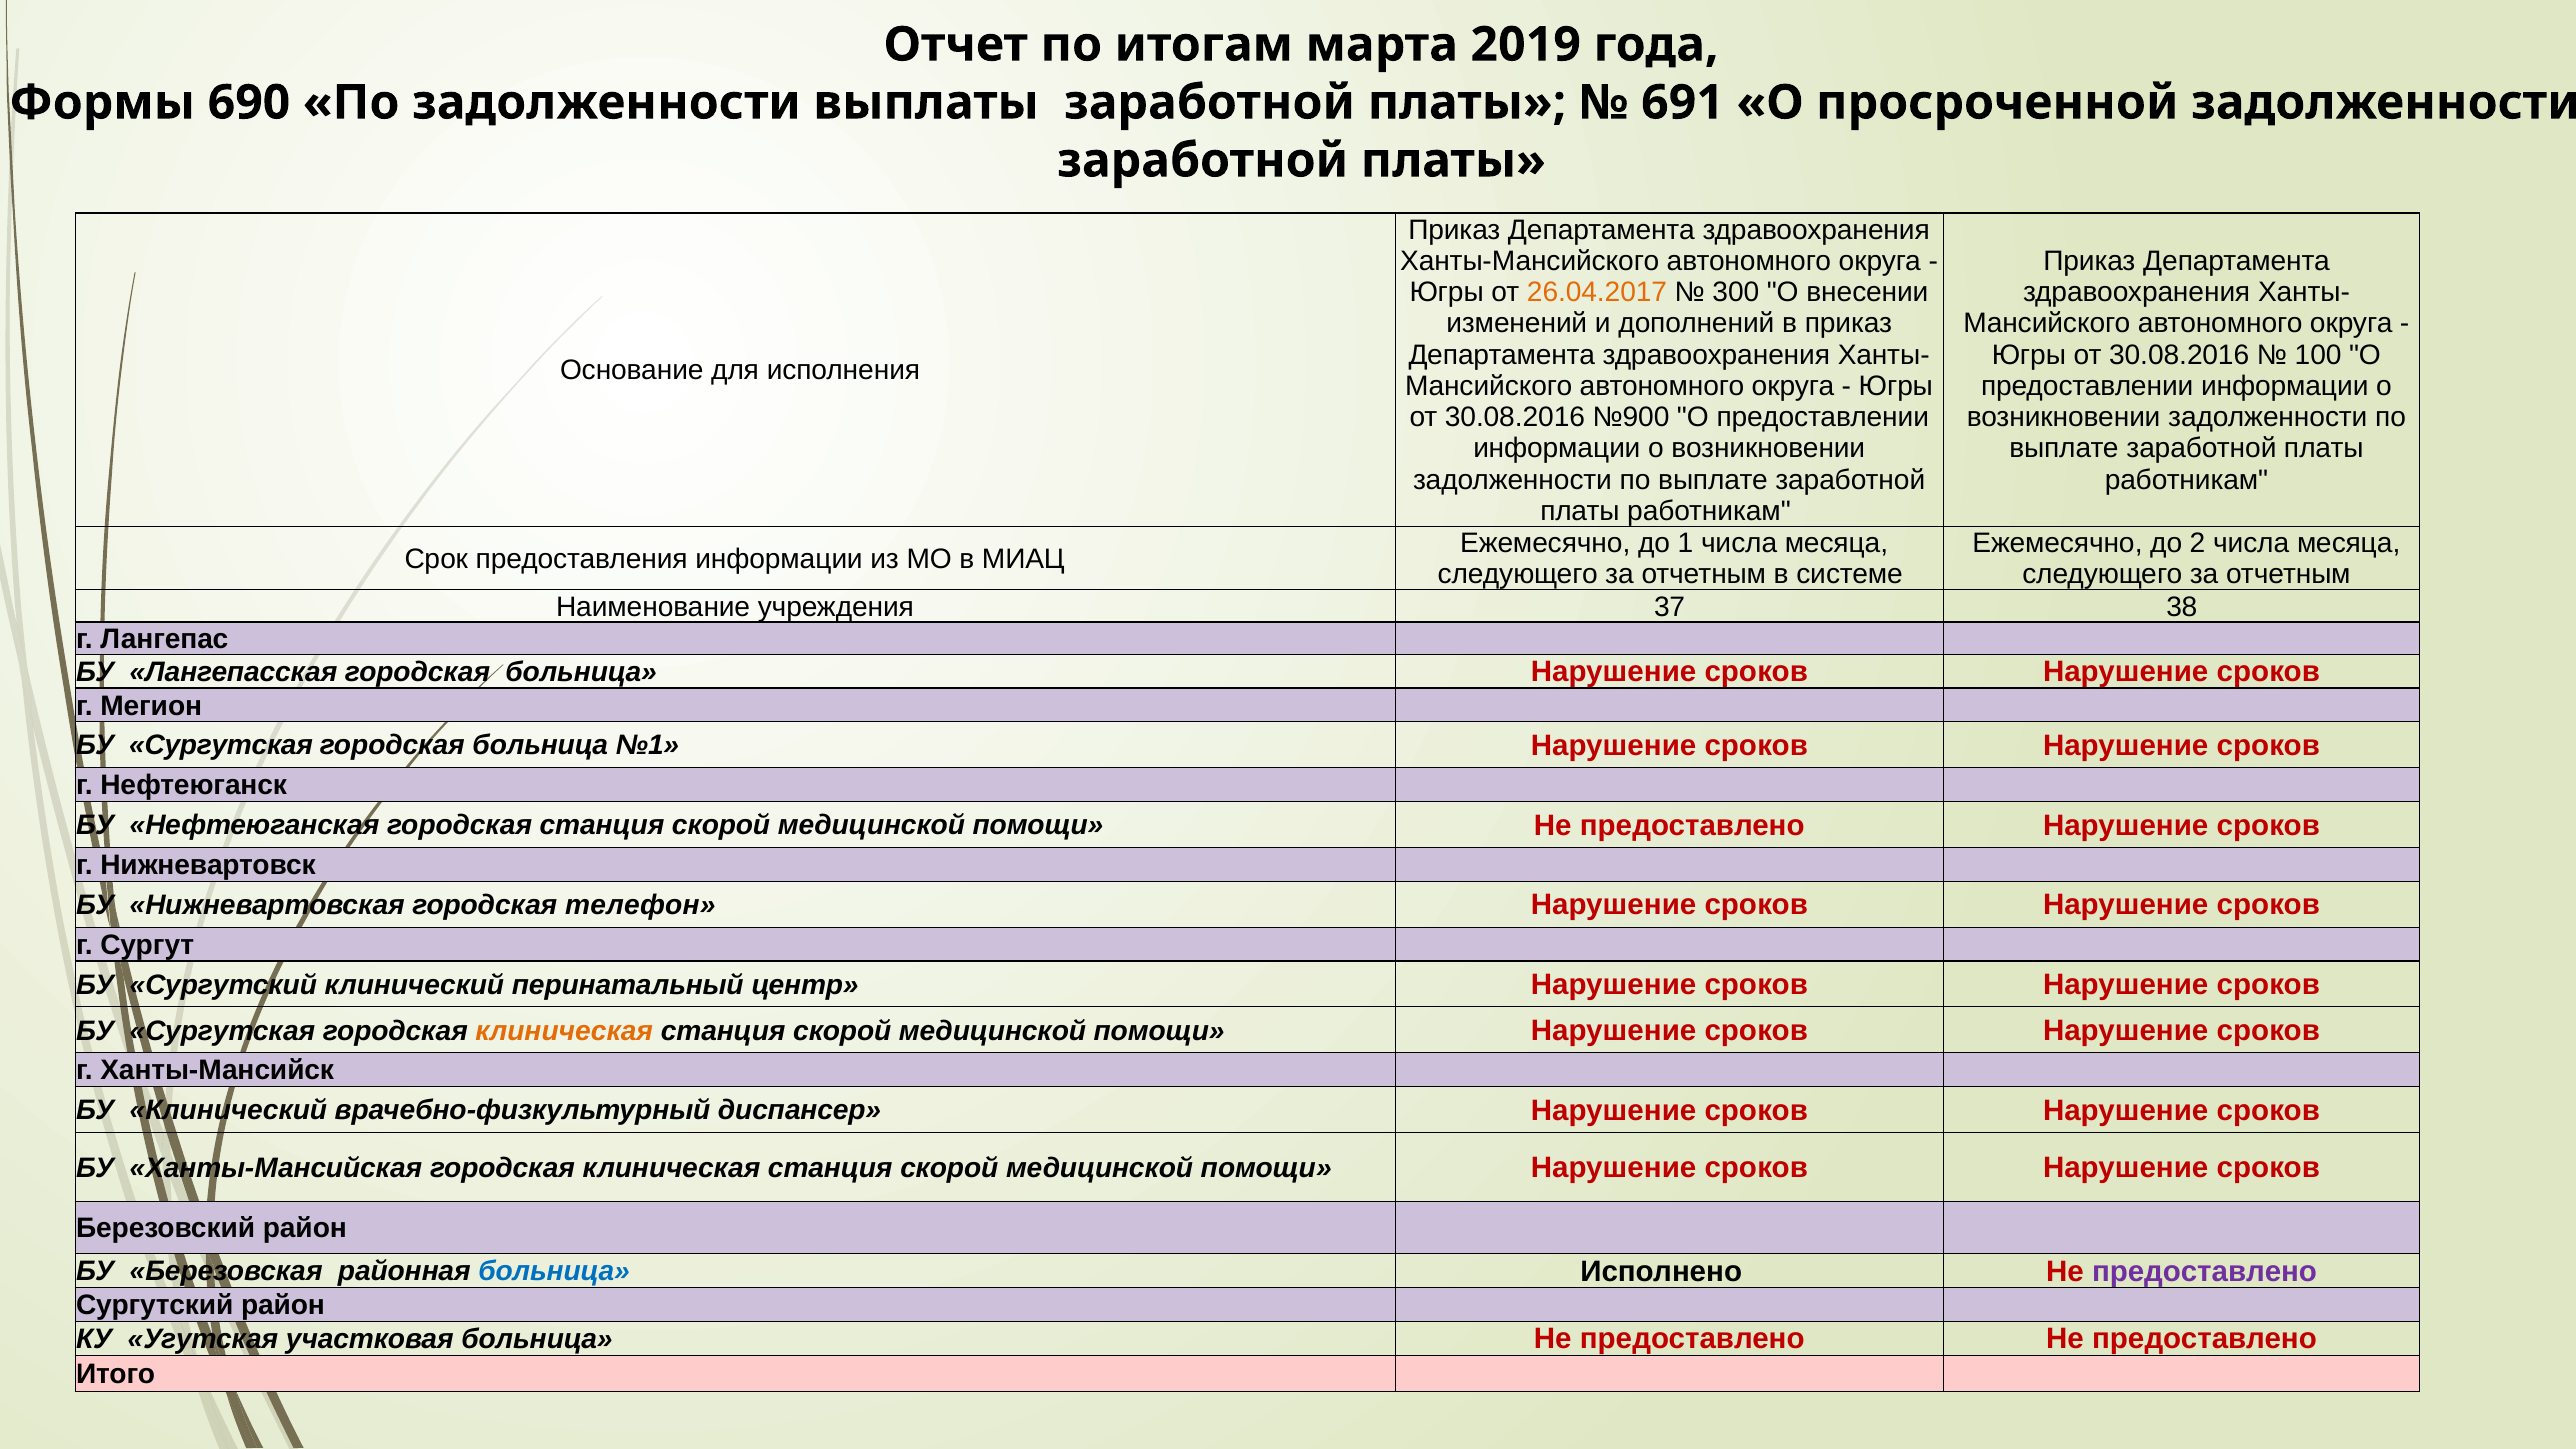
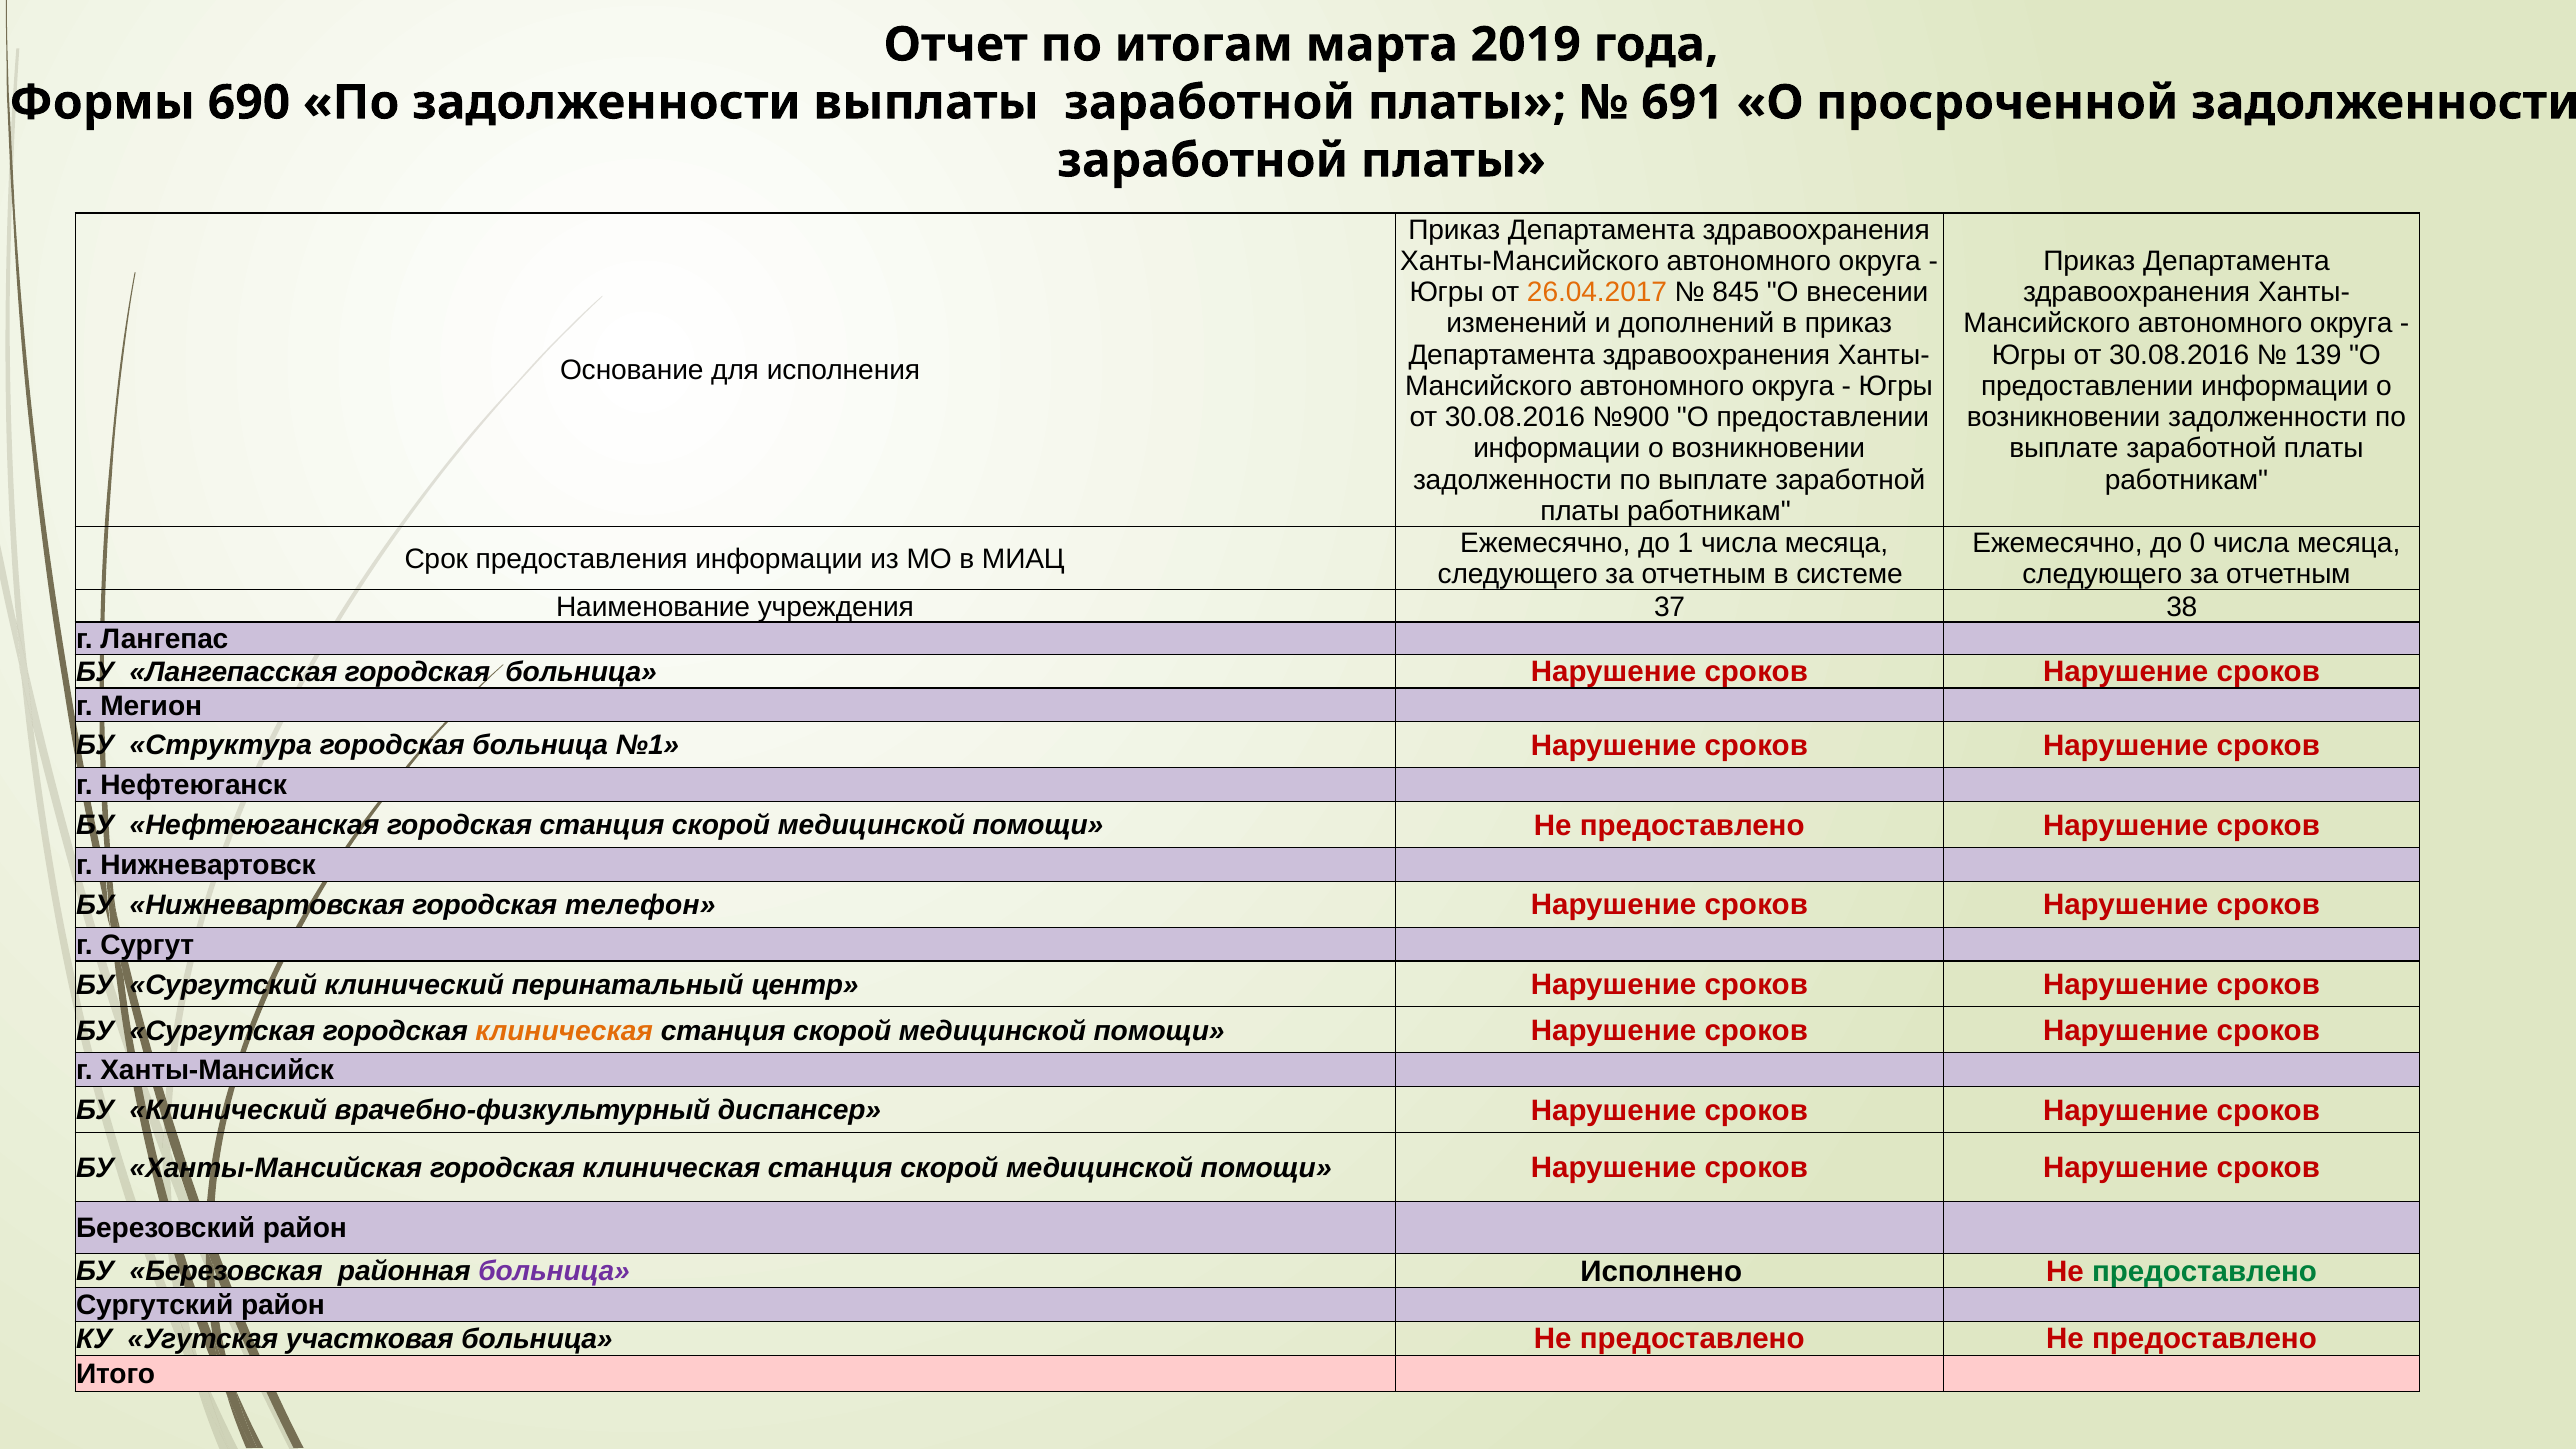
300: 300 -> 845
100: 100 -> 139
2: 2 -> 0
Сургутская at (221, 746): Сургутская -> Структура
больница at (554, 1272) colour: blue -> purple
предоставлено at (2205, 1272) colour: purple -> green
